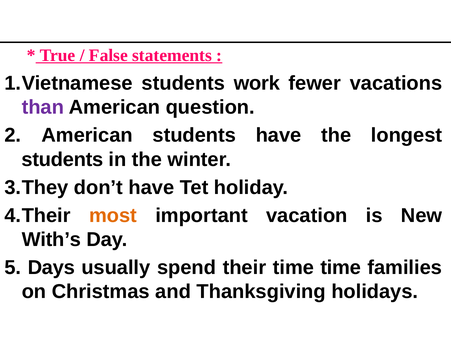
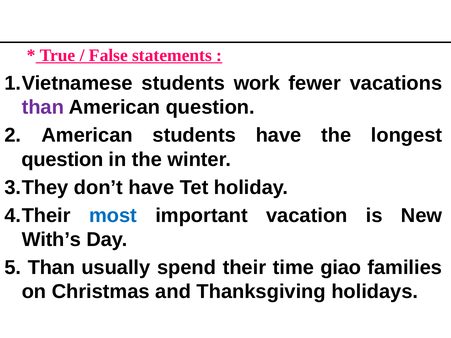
students at (62, 160): students -> question
most colour: orange -> blue
5 Days: Days -> Than
time time: time -> giao
